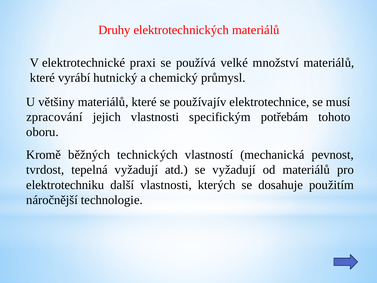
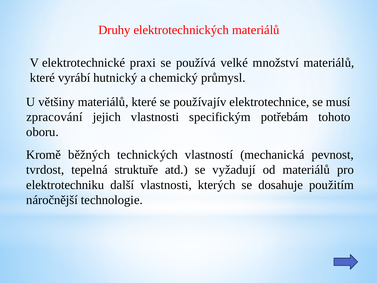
tepelná vyžadují: vyžadují -> struktuře
